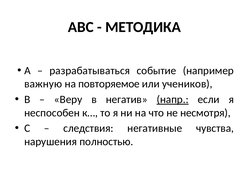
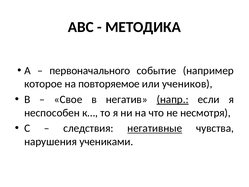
разрабатываться: разрабатываться -> первоначального
важную: важную -> которое
Веру: Веру -> Свое
негативные underline: none -> present
полностью: полностью -> учениками
